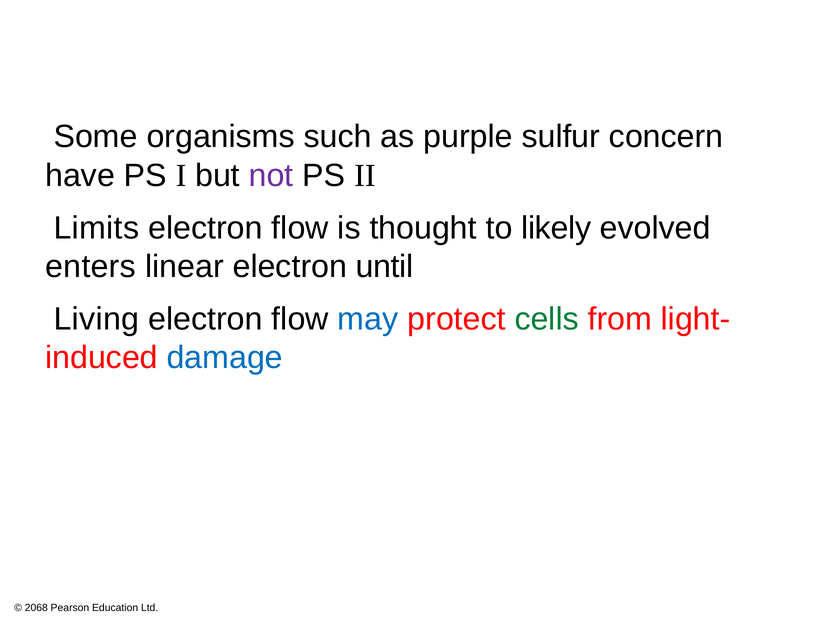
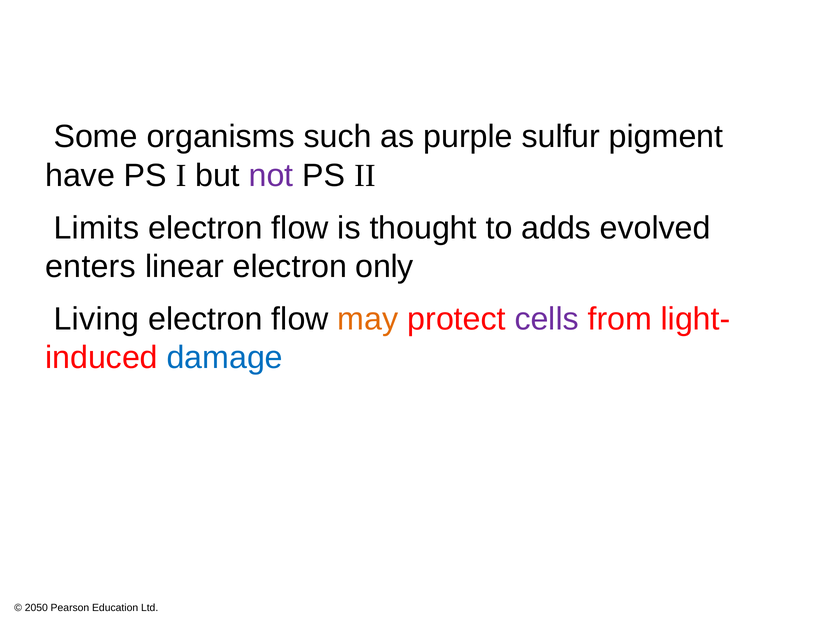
concern: concern -> pigment
likely: likely -> adds
until: until -> only
may colour: blue -> orange
cells colour: green -> purple
2068: 2068 -> 2050
